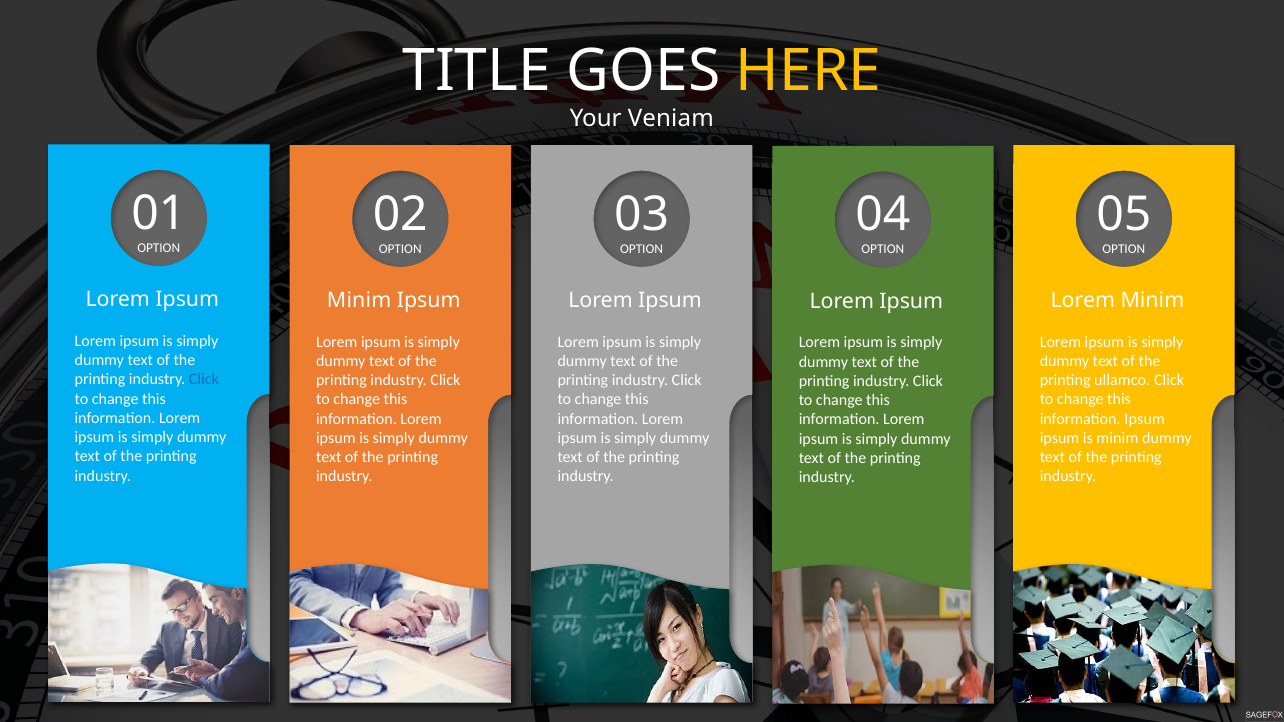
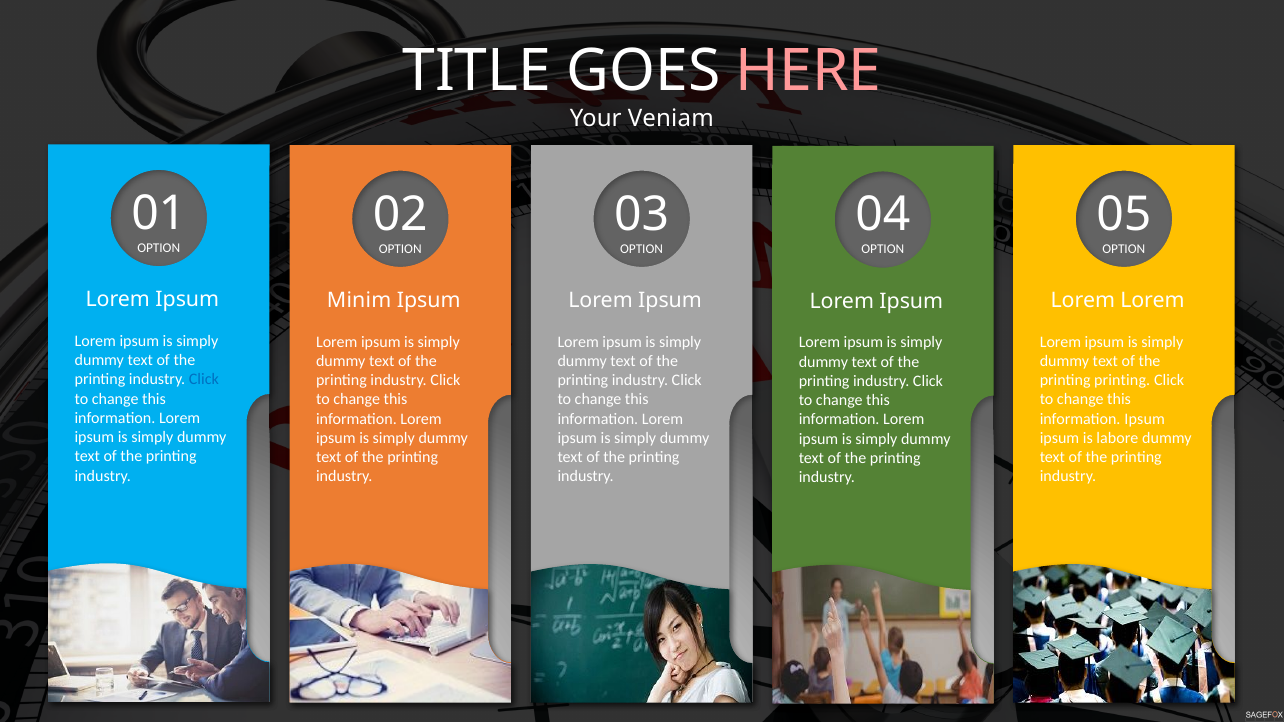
HERE colour: yellow -> pink
Minim at (1152, 301): Minim -> Lorem
printing ullamco: ullamco -> printing
is minim: minim -> labore
